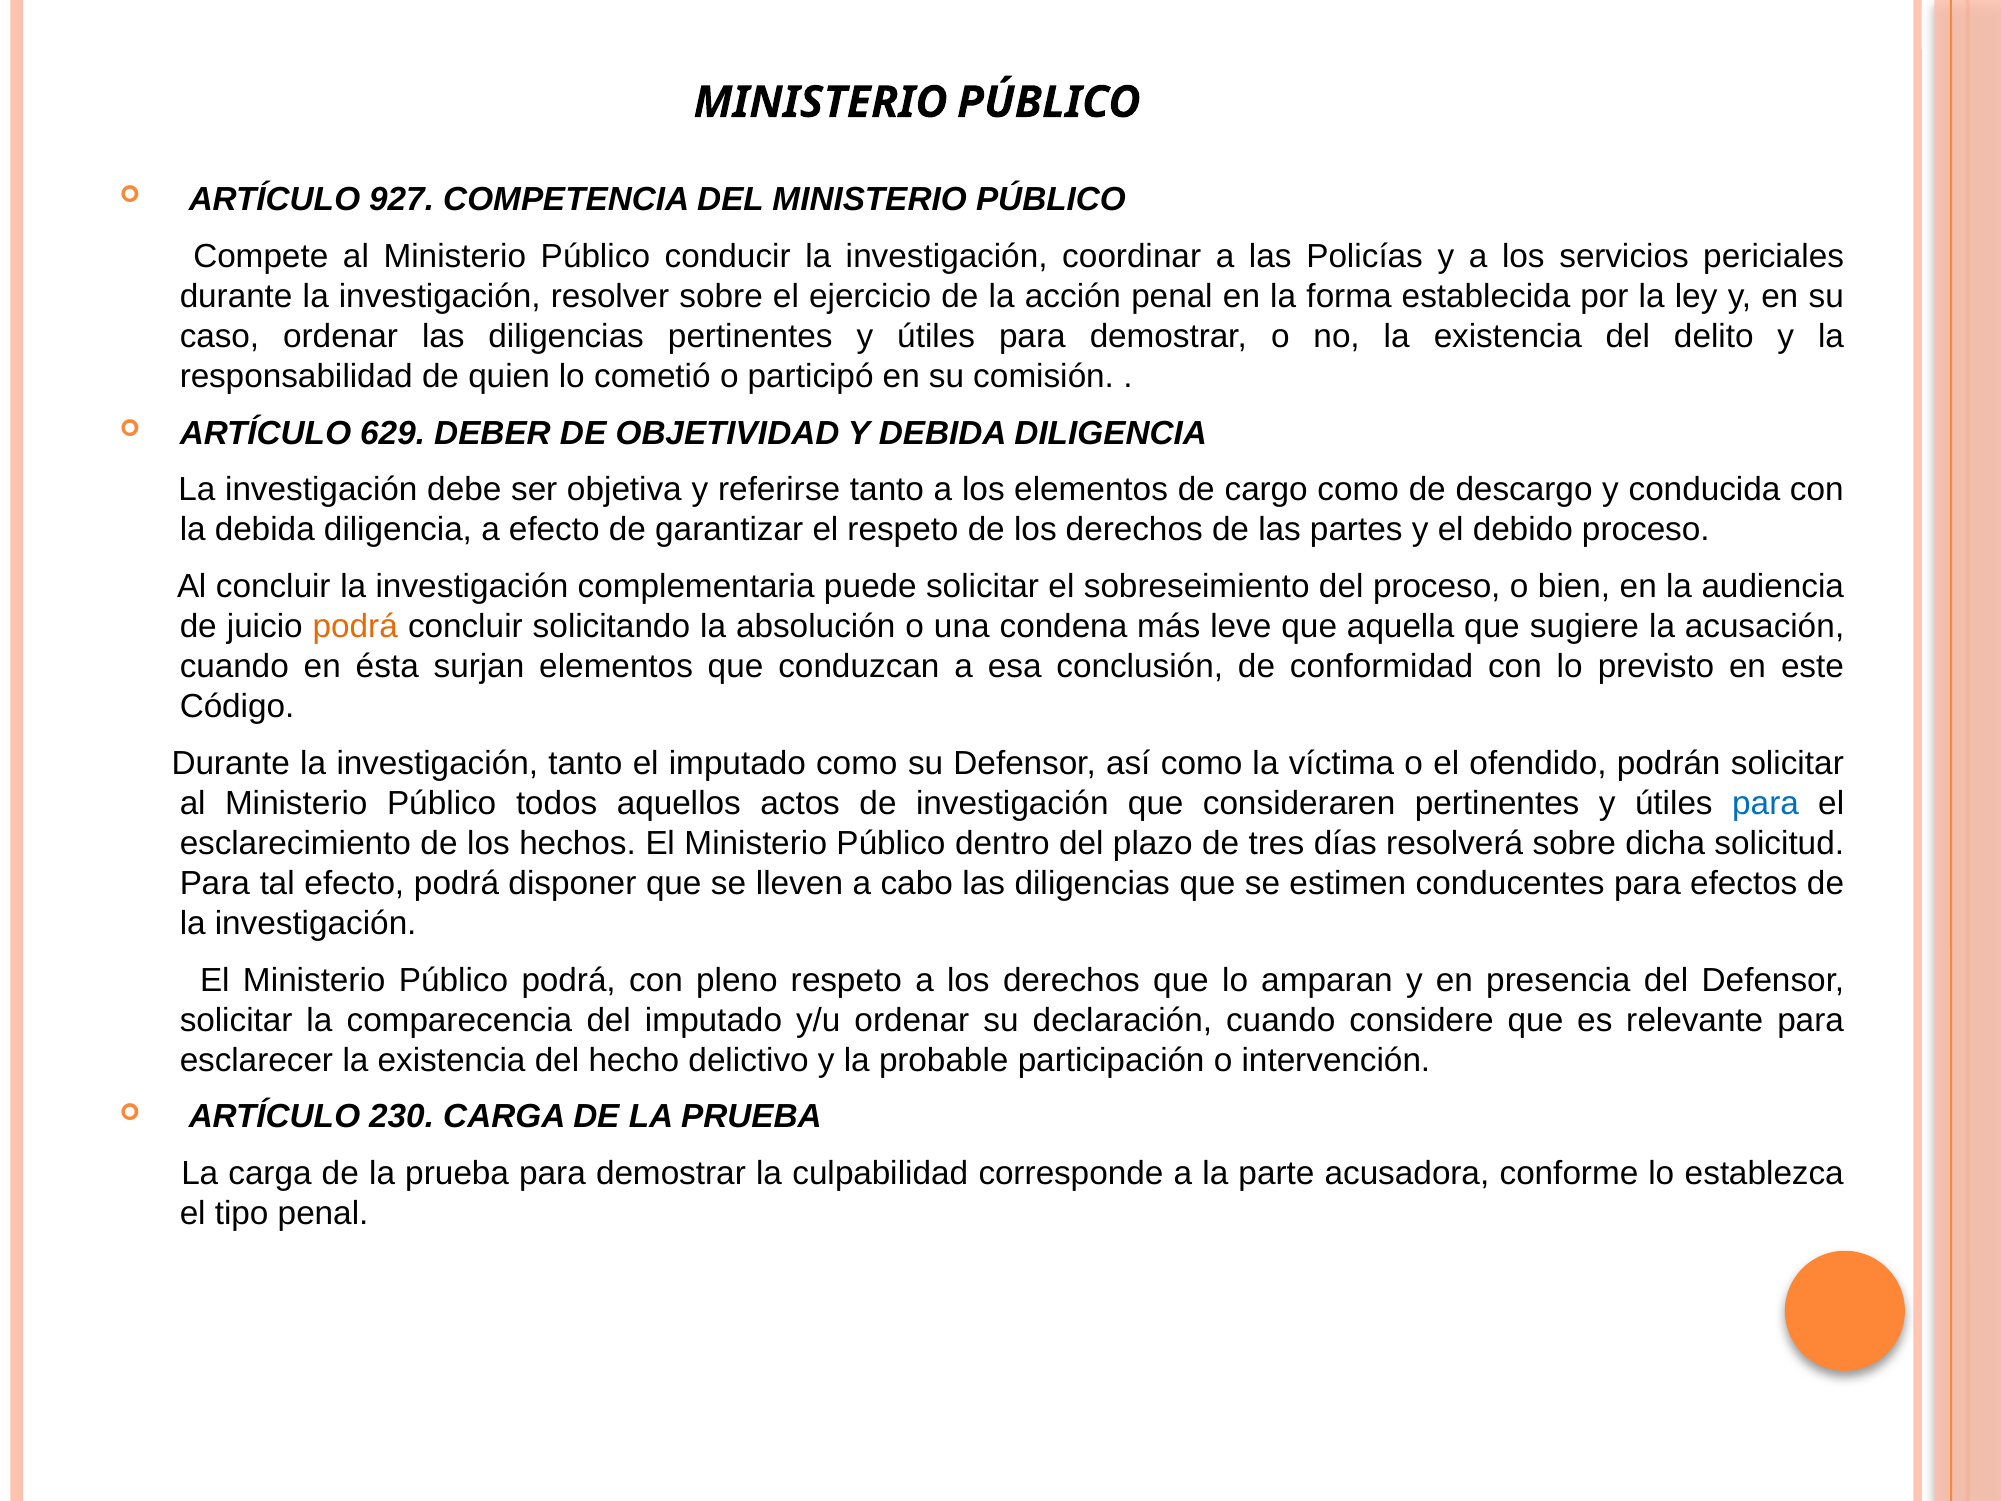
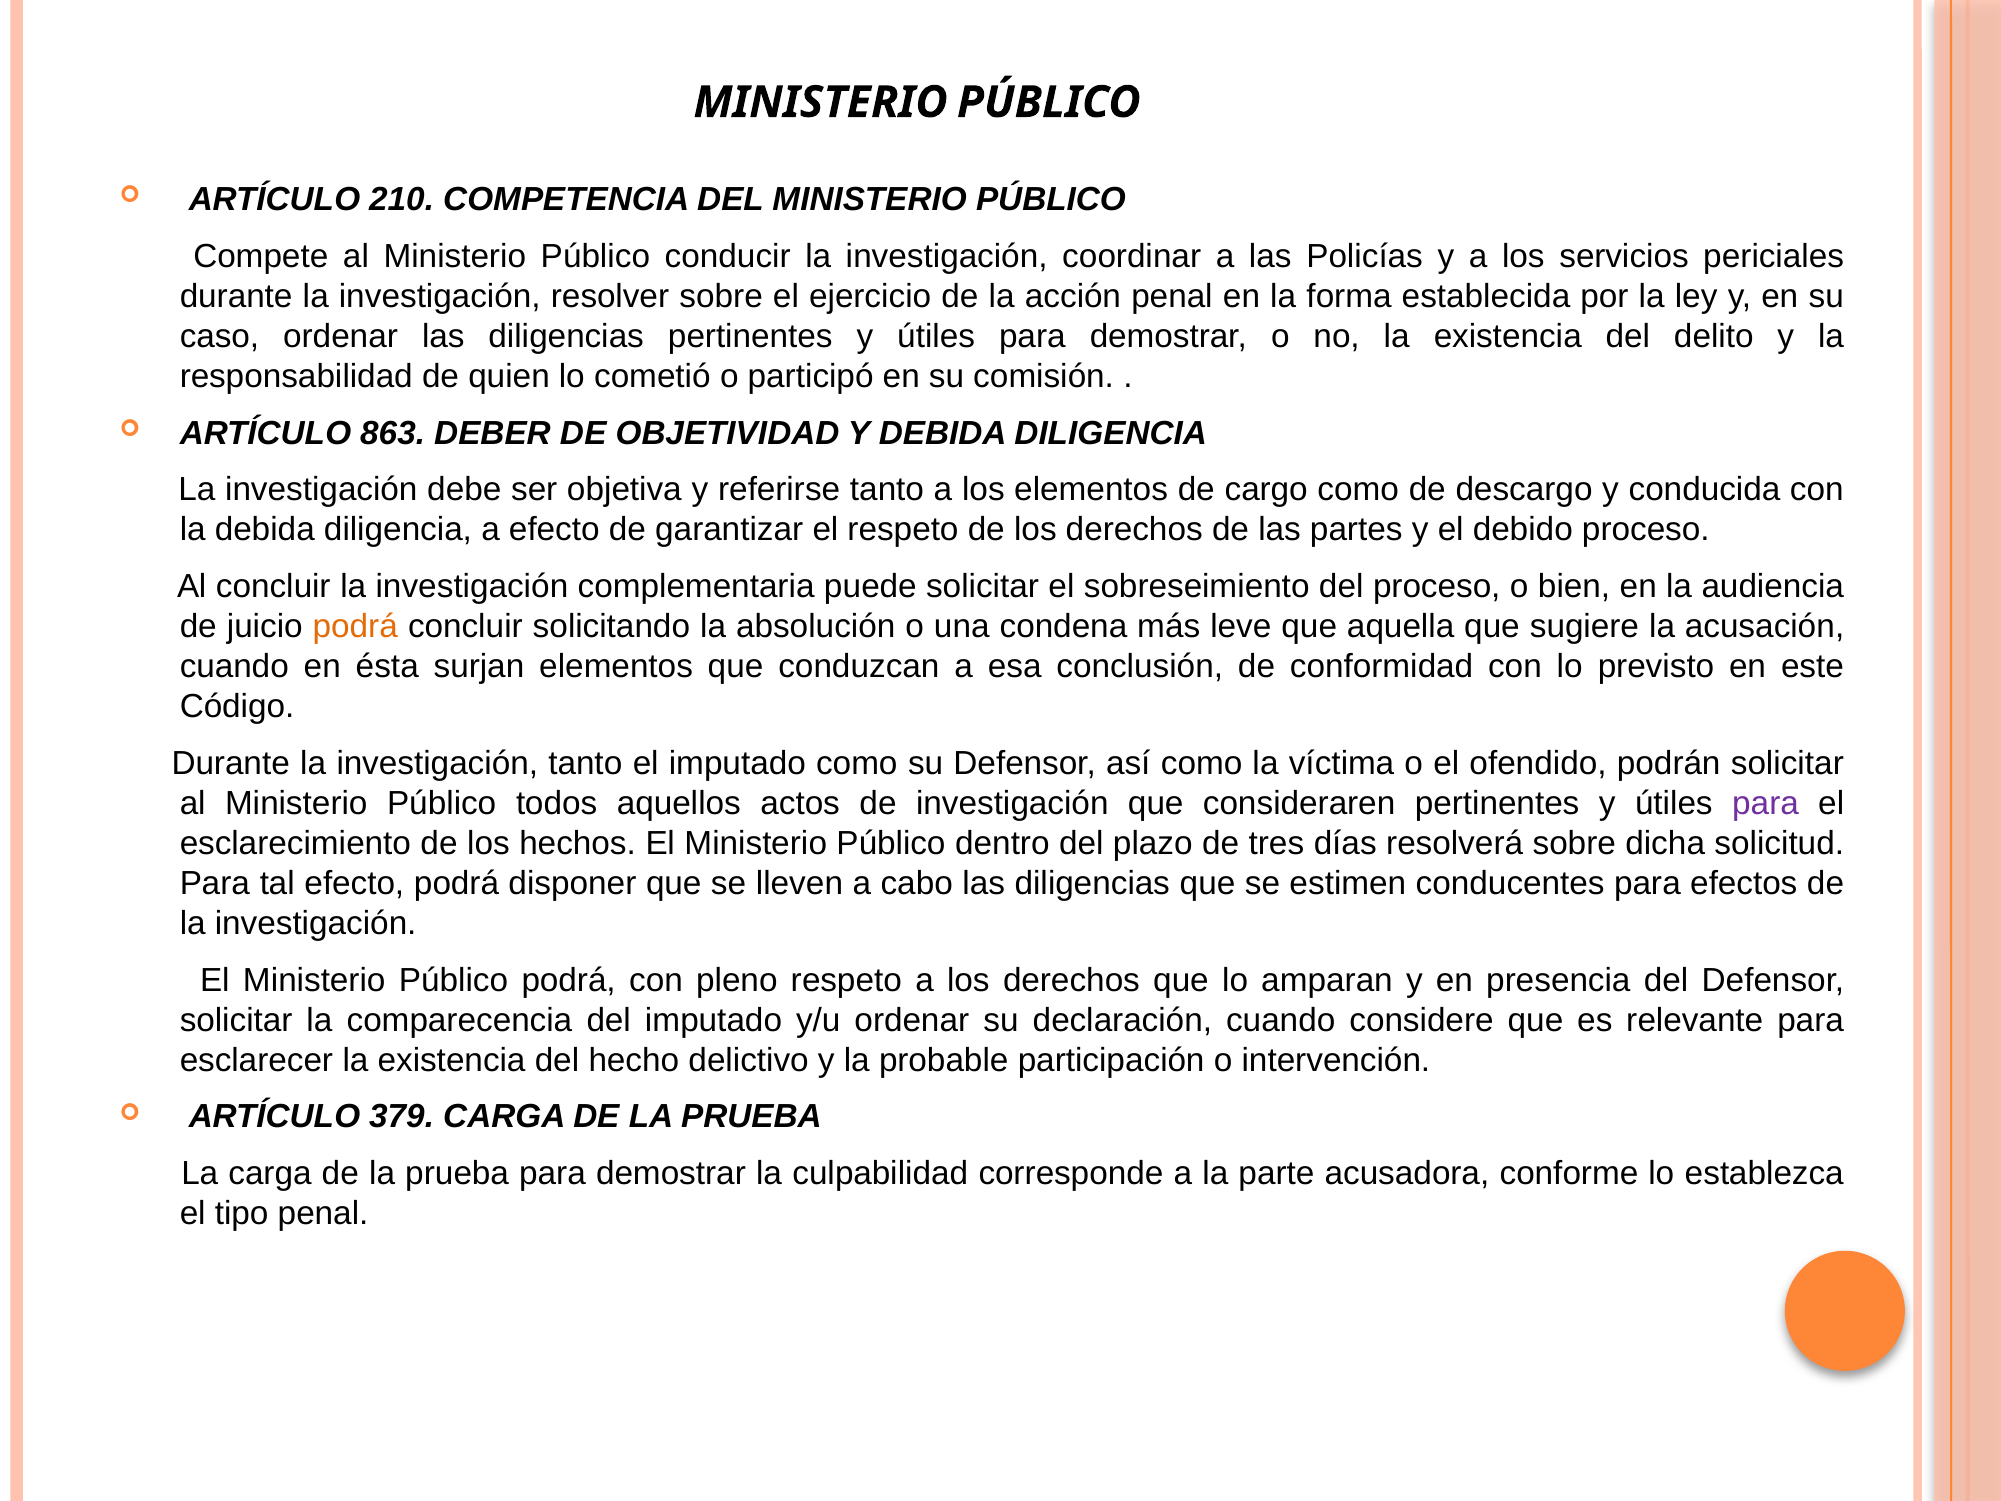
927: 927 -> 210
629: 629 -> 863
para at (1766, 803) colour: blue -> purple
230: 230 -> 379
